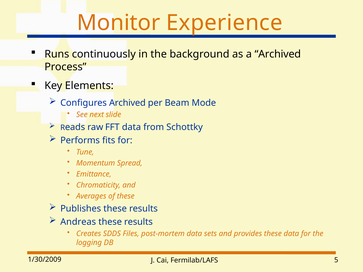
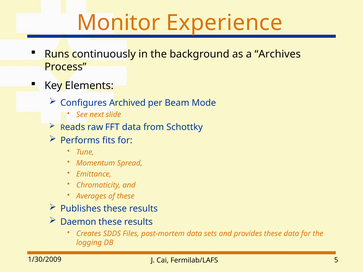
a Archived: Archived -> Archives
Andreas: Andreas -> Daemon
